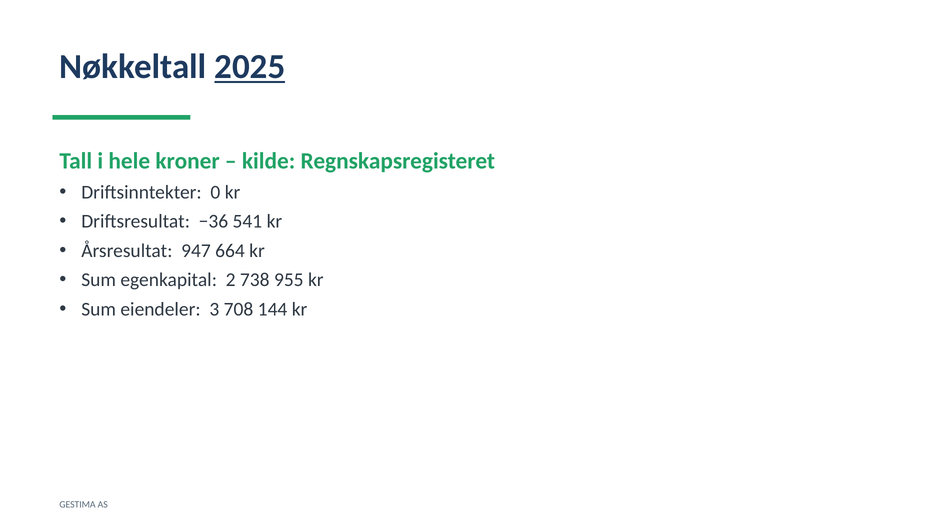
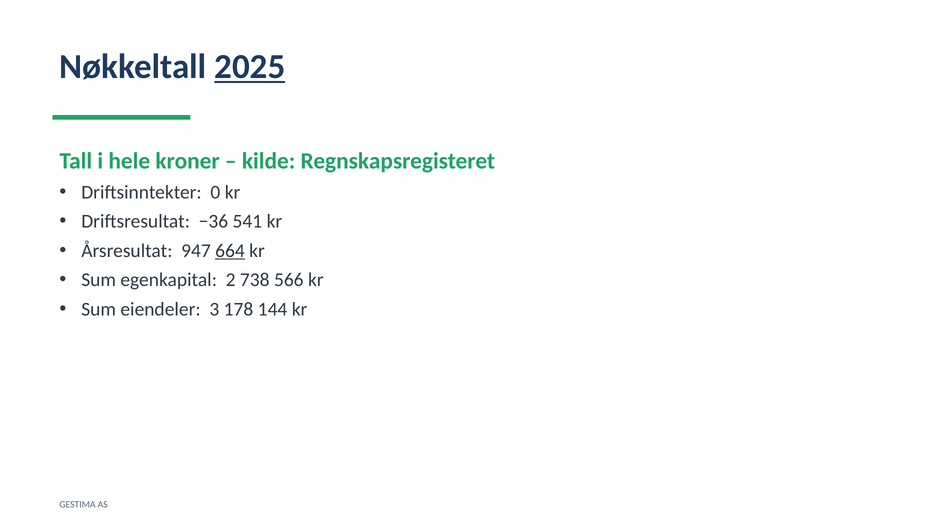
664 underline: none -> present
955: 955 -> 566
708: 708 -> 178
